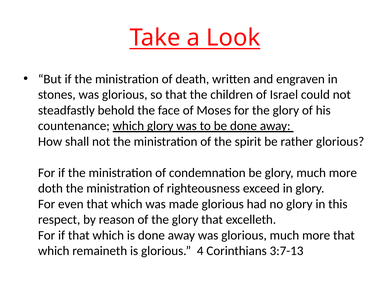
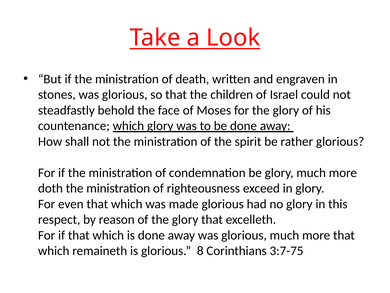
4: 4 -> 8
3:7-13: 3:7-13 -> 3:7-75
